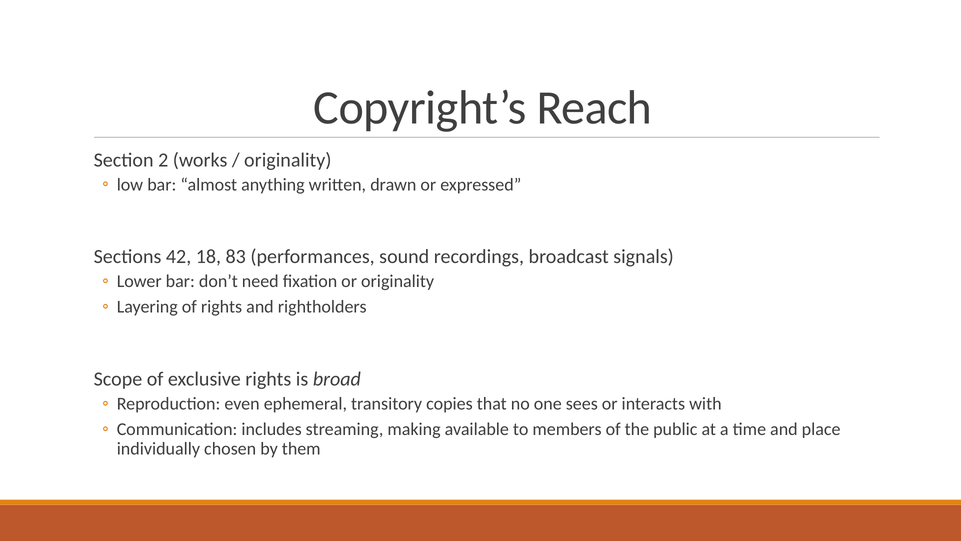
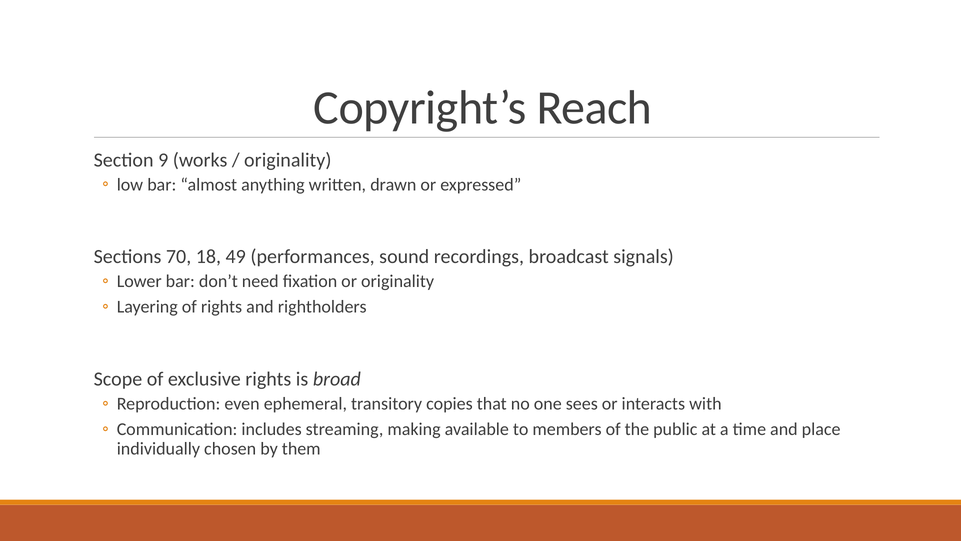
2: 2 -> 9
42: 42 -> 70
83: 83 -> 49
